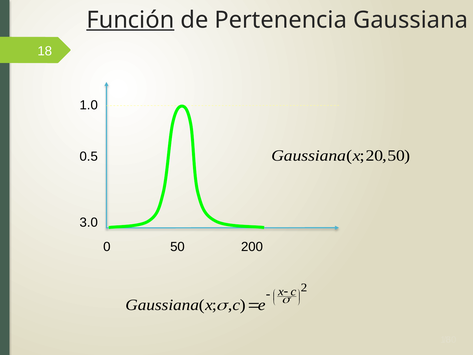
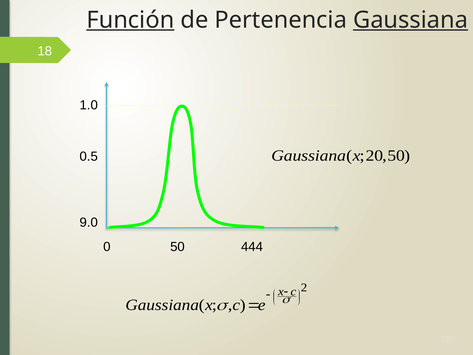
Gaussiana at (411, 20) underline: none -> present
3.0: 3.0 -> 9.0
200: 200 -> 444
